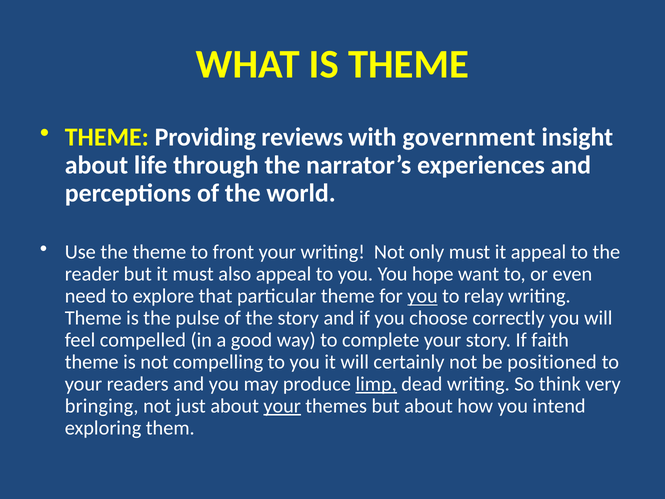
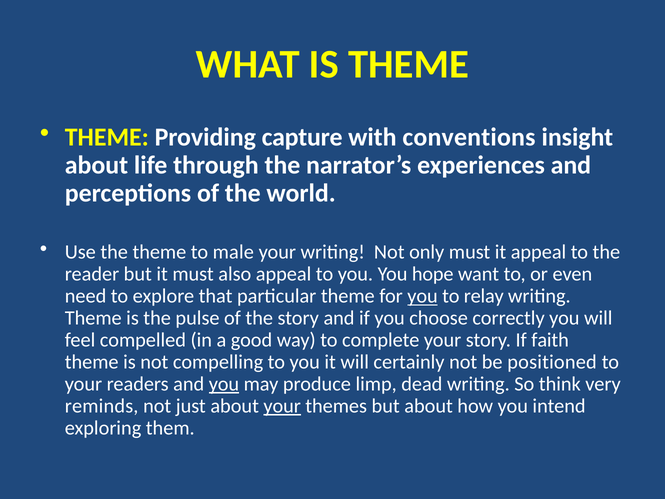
reviews: reviews -> capture
government: government -> conventions
front: front -> male
you at (224, 384) underline: none -> present
limp underline: present -> none
bringing: bringing -> reminds
